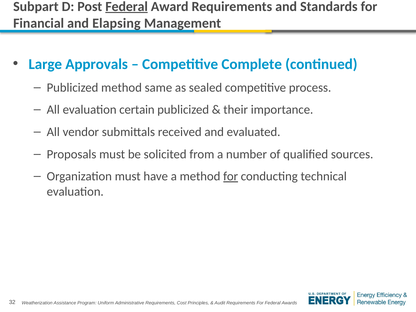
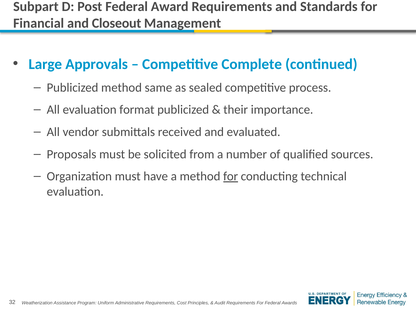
Federal at (127, 7) underline: present -> none
Elapsing: Elapsing -> Closeout
certain: certain -> format
